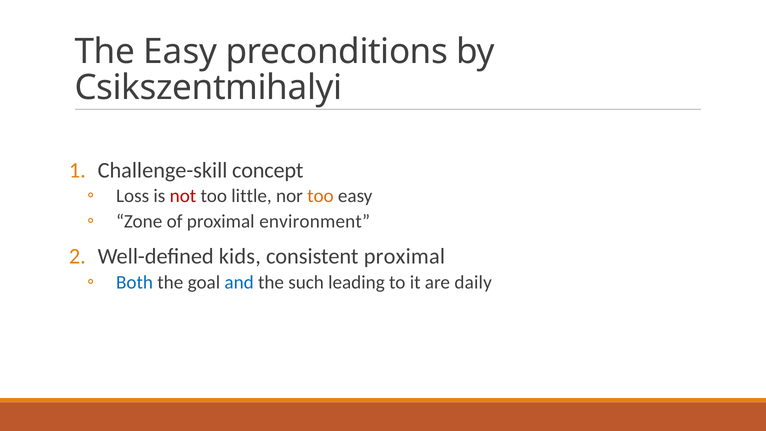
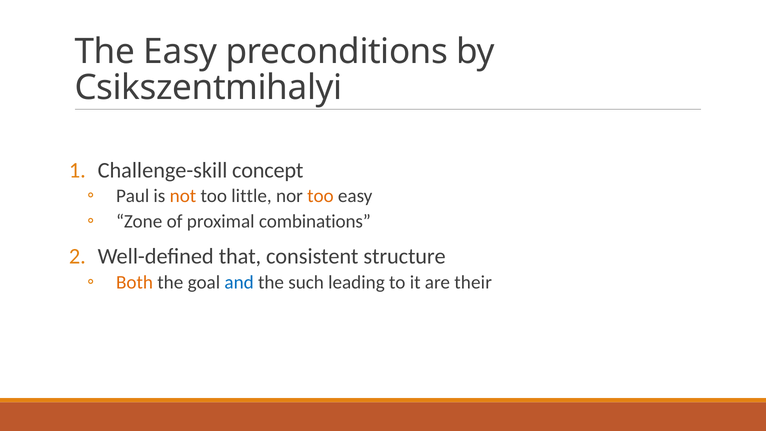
Loss: Loss -> Paul
not colour: red -> orange
environment: environment -> combinations
kids: kids -> that
consistent proximal: proximal -> structure
Both colour: blue -> orange
daily: daily -> their
